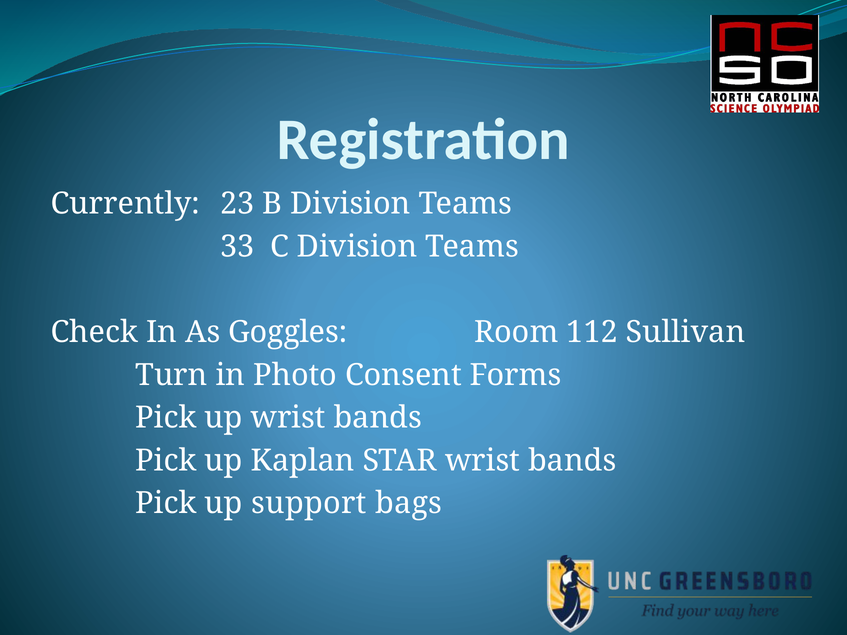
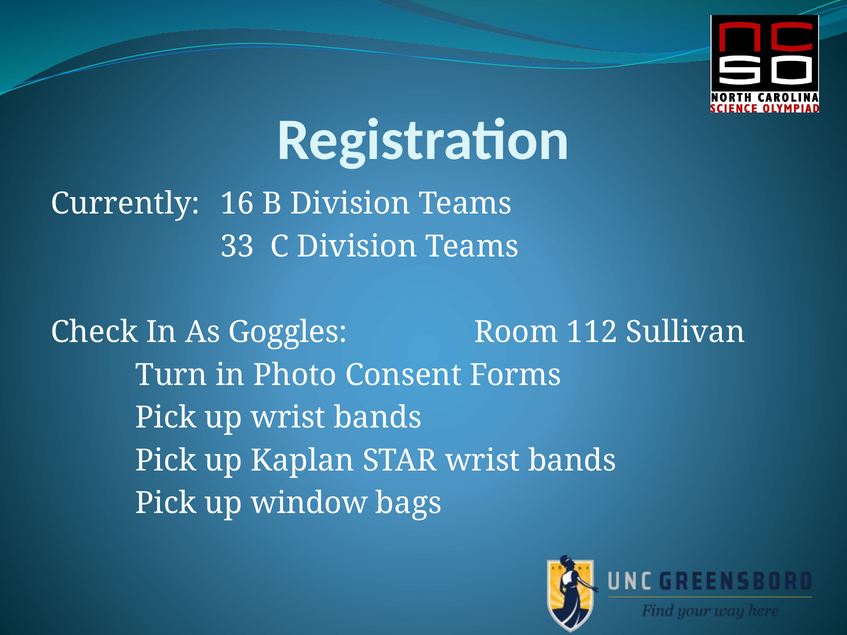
23: 23 -> 16
support: support -> window
